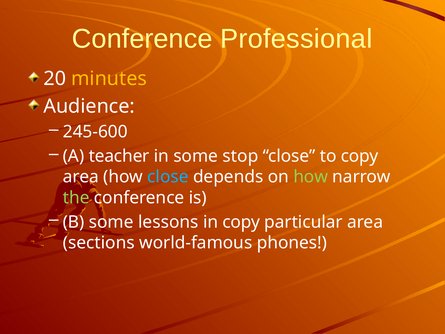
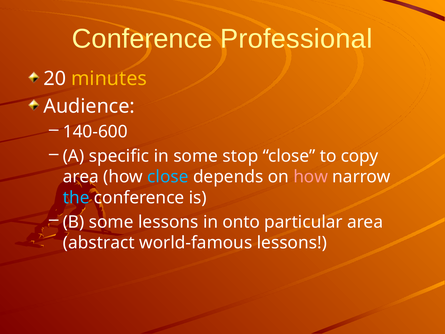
245-600: 245-600 -> 140-600
teacher: teacher -> specific
how at (311, 177) colour: light green -> pink
the colour: light green -> light blue
in copy: copy -> onto
sections: sections -> abstract
world-famous phones: phones -> lessons
